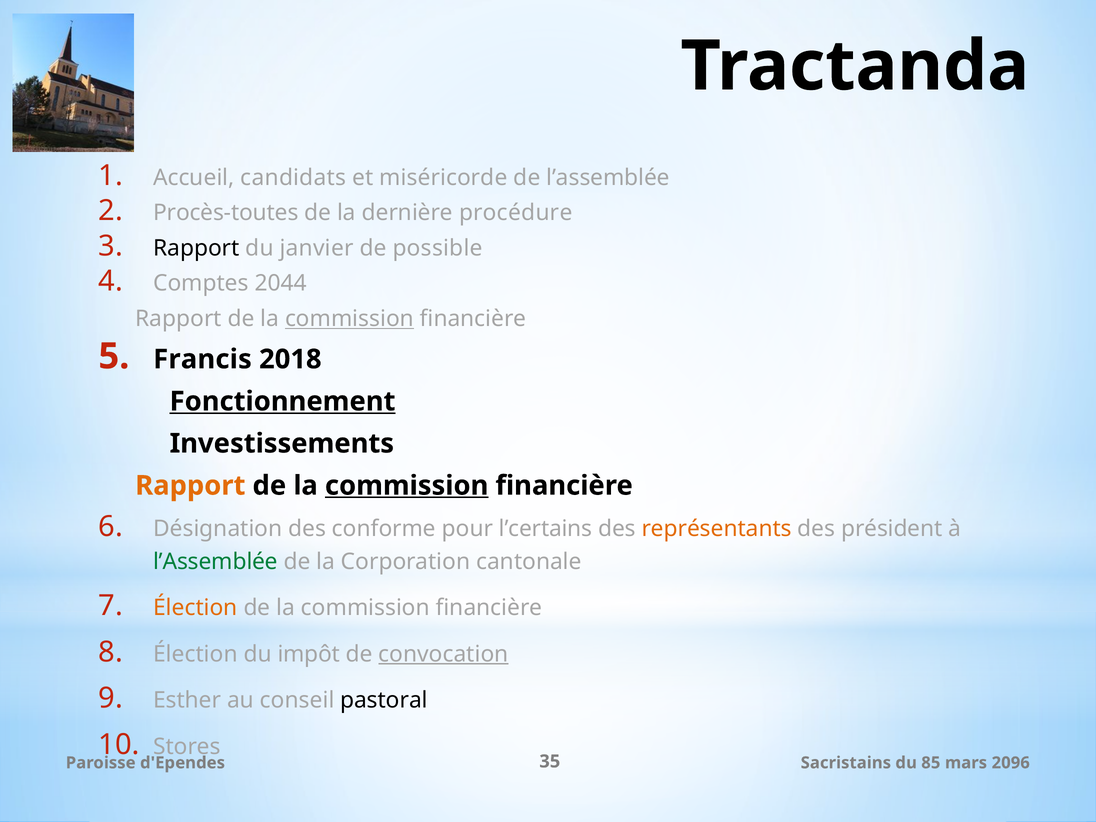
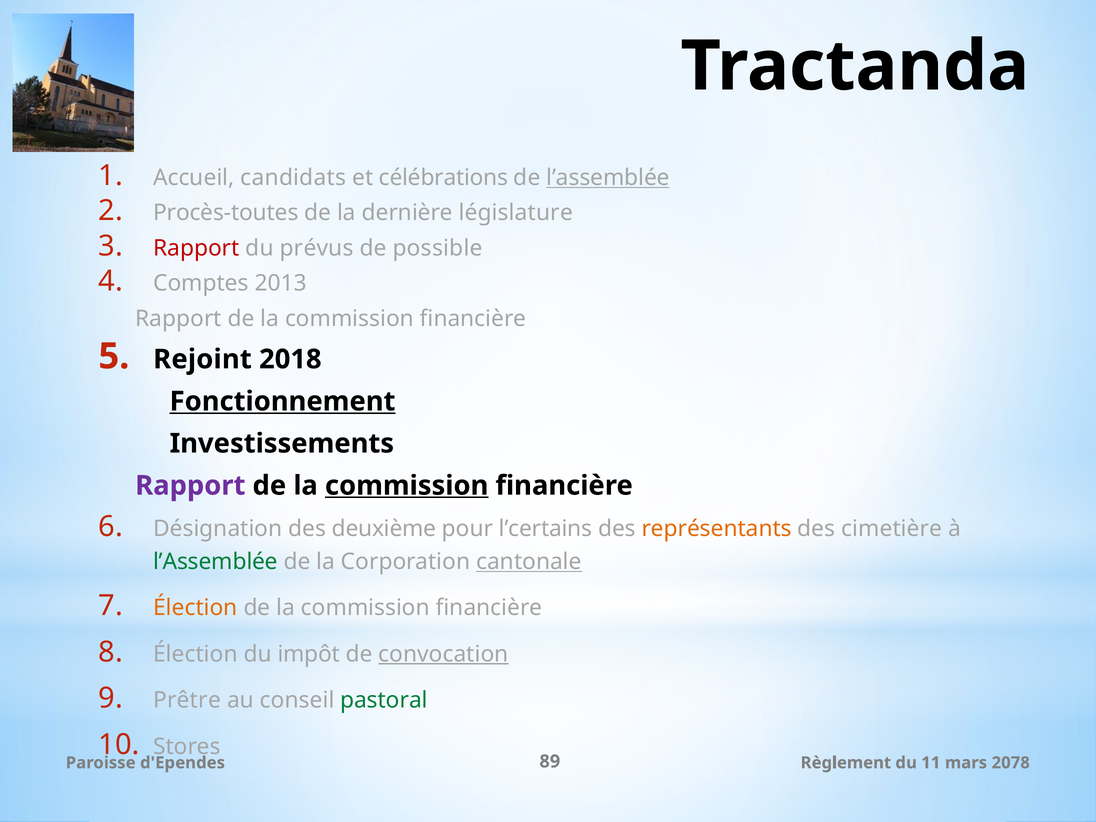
miséricorde: miséricorde -> célébrations
l’assemblée at (608, 178) underline: none -> present
procédure: procédure -> législature
Rapport at (196, 248) colour: black -> red
janvier: janvier -> prévus
2044: 2044 -> 2013
commission at (349, 319) underline: present -> none
Francis: Francis -> Rejoint
Rapport at (190, 486) colour: orange -> purple
conforme: conforme -> deuxième
président: président -> cimetière
cantonale underline: none -> present
Esther: Esther -> Prêtre
pastoral colour: black -> green
35: 35 -> 89
Sacristains: Sacristains -> Règlement
85: 85 -> 11
2096: 2096 -> 2078
